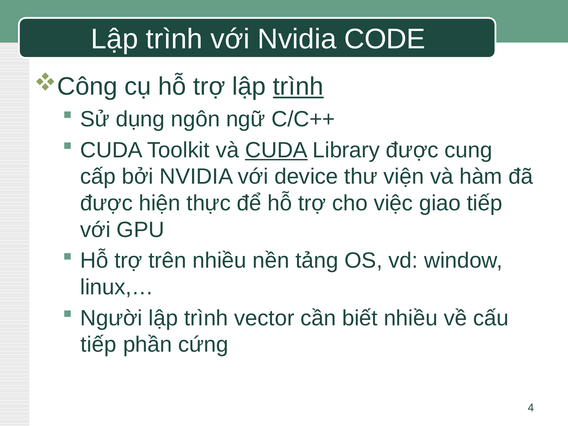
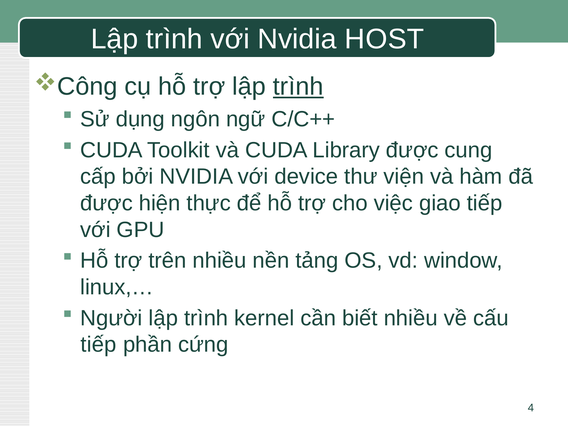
CODE: CODE -> HOST
CUDA at (276, 150) underline: present -> none
vector: vector -> kernel
